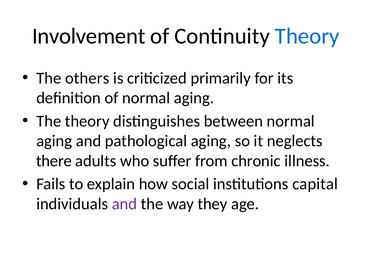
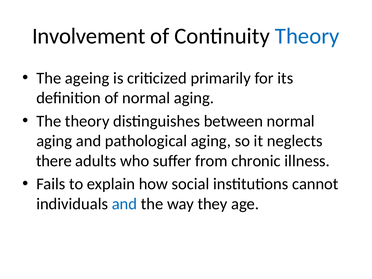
others: others -> ageing
capital: capital -> cannot
and at (124, 204) colour: purple -> blue
